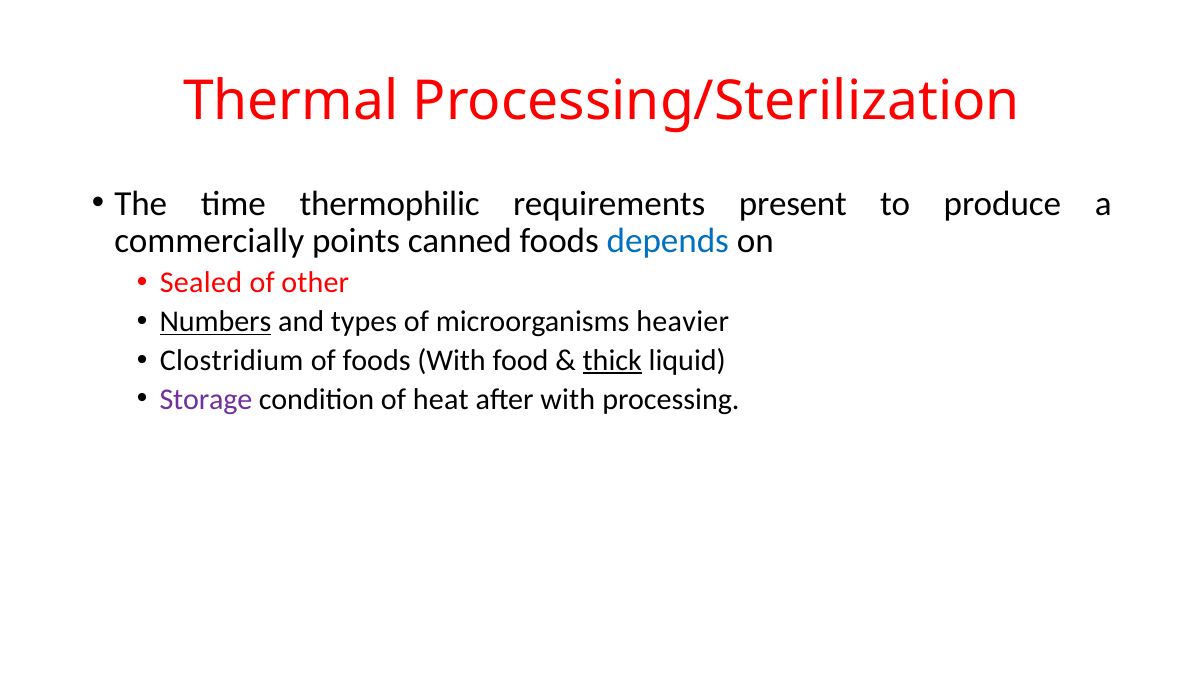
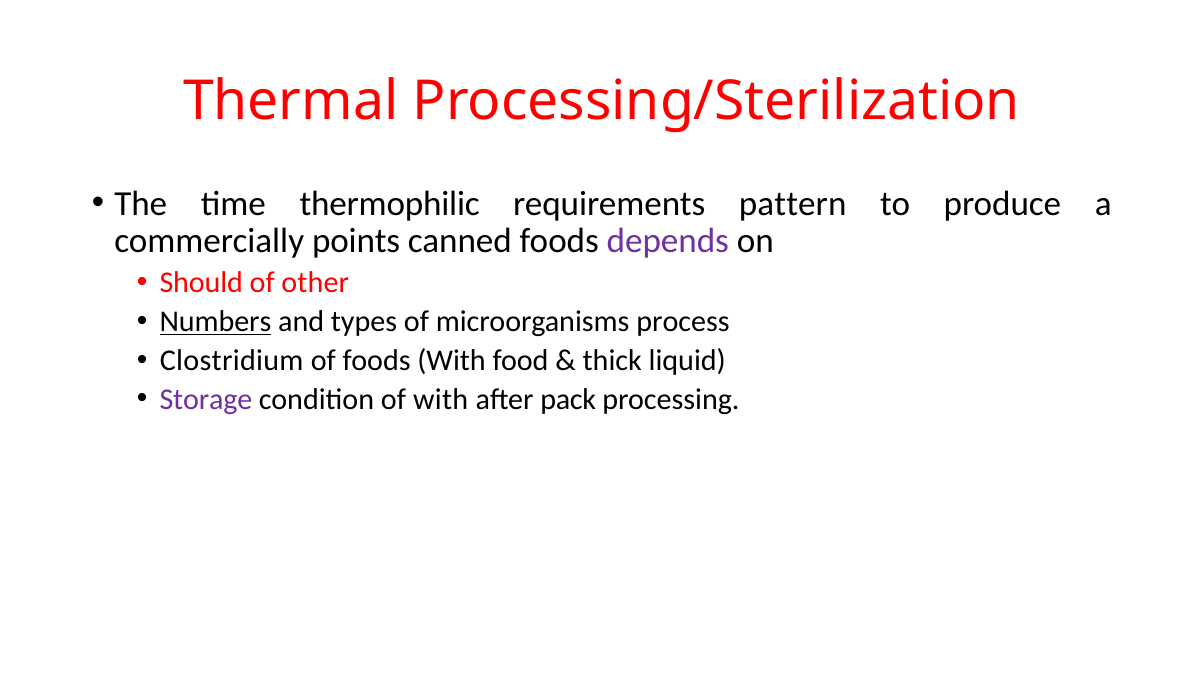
present: present -> pattern
depends colour: blue -> purple
Sealed: Sealed -> Should
heavier: heavier -> process
thick underline: present -> none
of heat: heat -> with
after with: with -> pack
